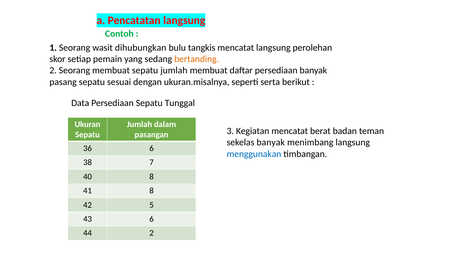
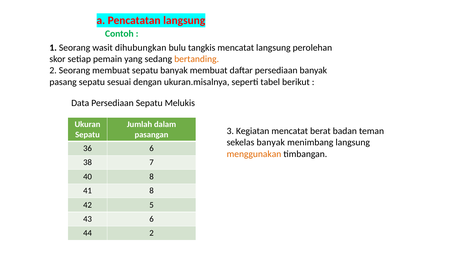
jumlah at (174, 71): jumlah -> banyak
serta: serta -> tabel
Tunggal: Tunggal -> Melukis
menggunakan colour: blue -> orange
